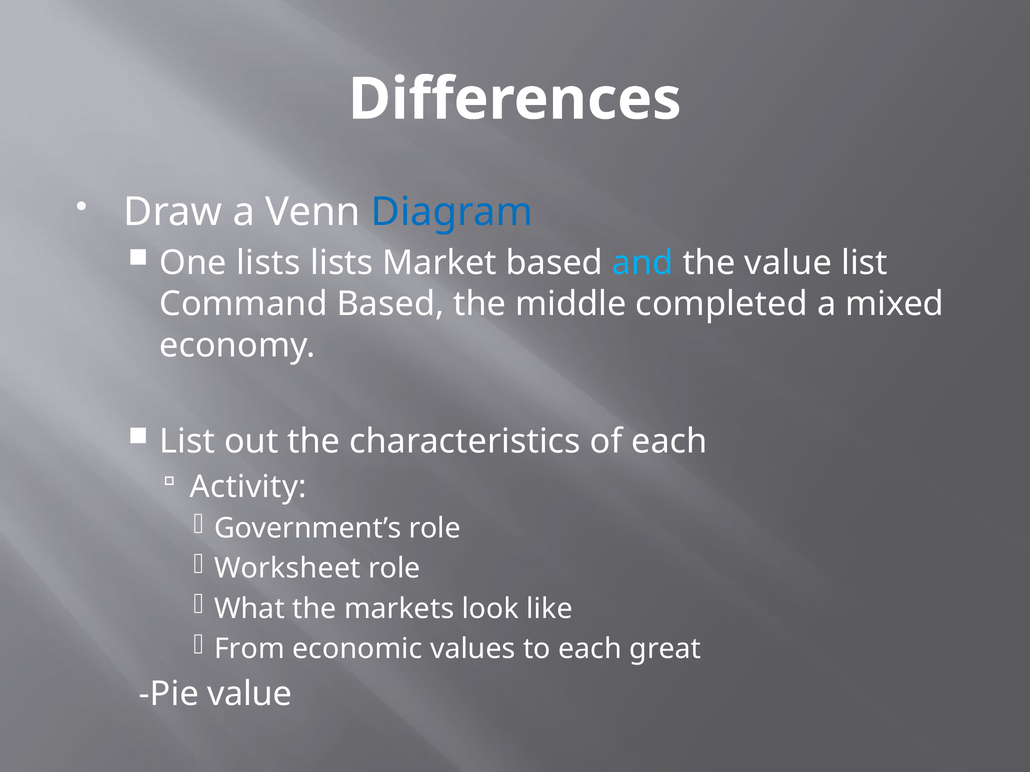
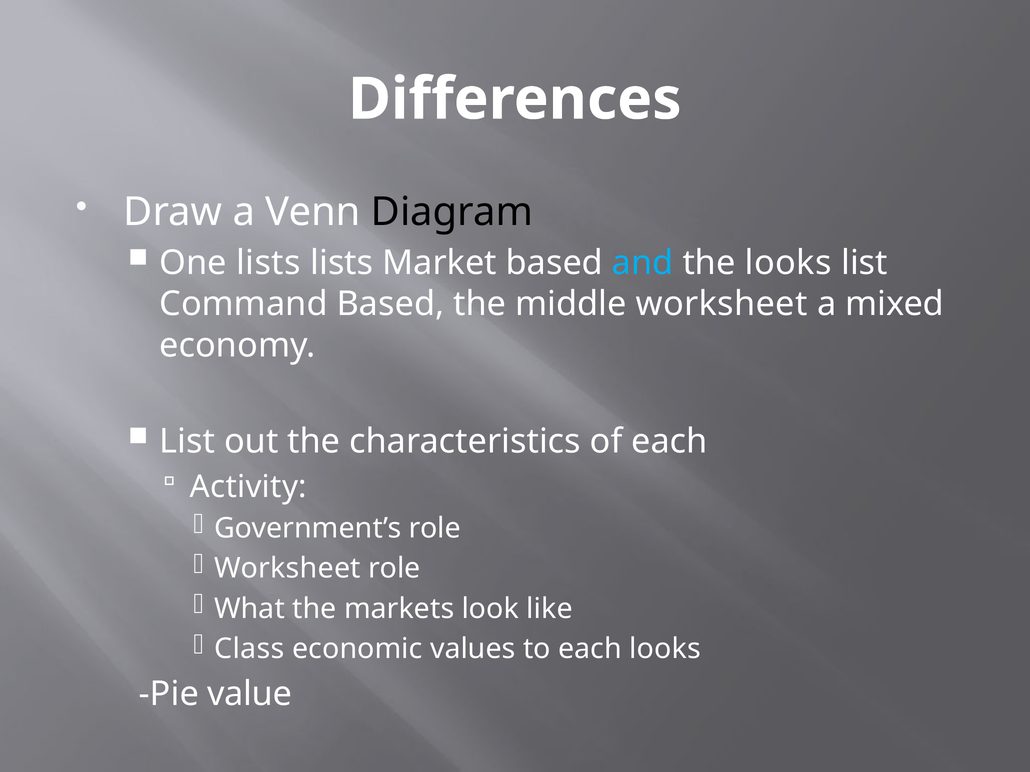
Diagram colour: blue -> black
the value: value -> looks
middle completed: completed -> worksheet
From: From -> Class
each great: great -> looks
